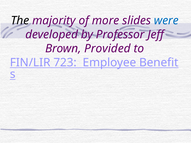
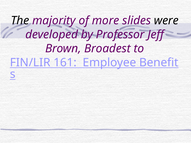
were colour: blue -> black
Provided: Provided -> Broadest
723: 723 -> 161
